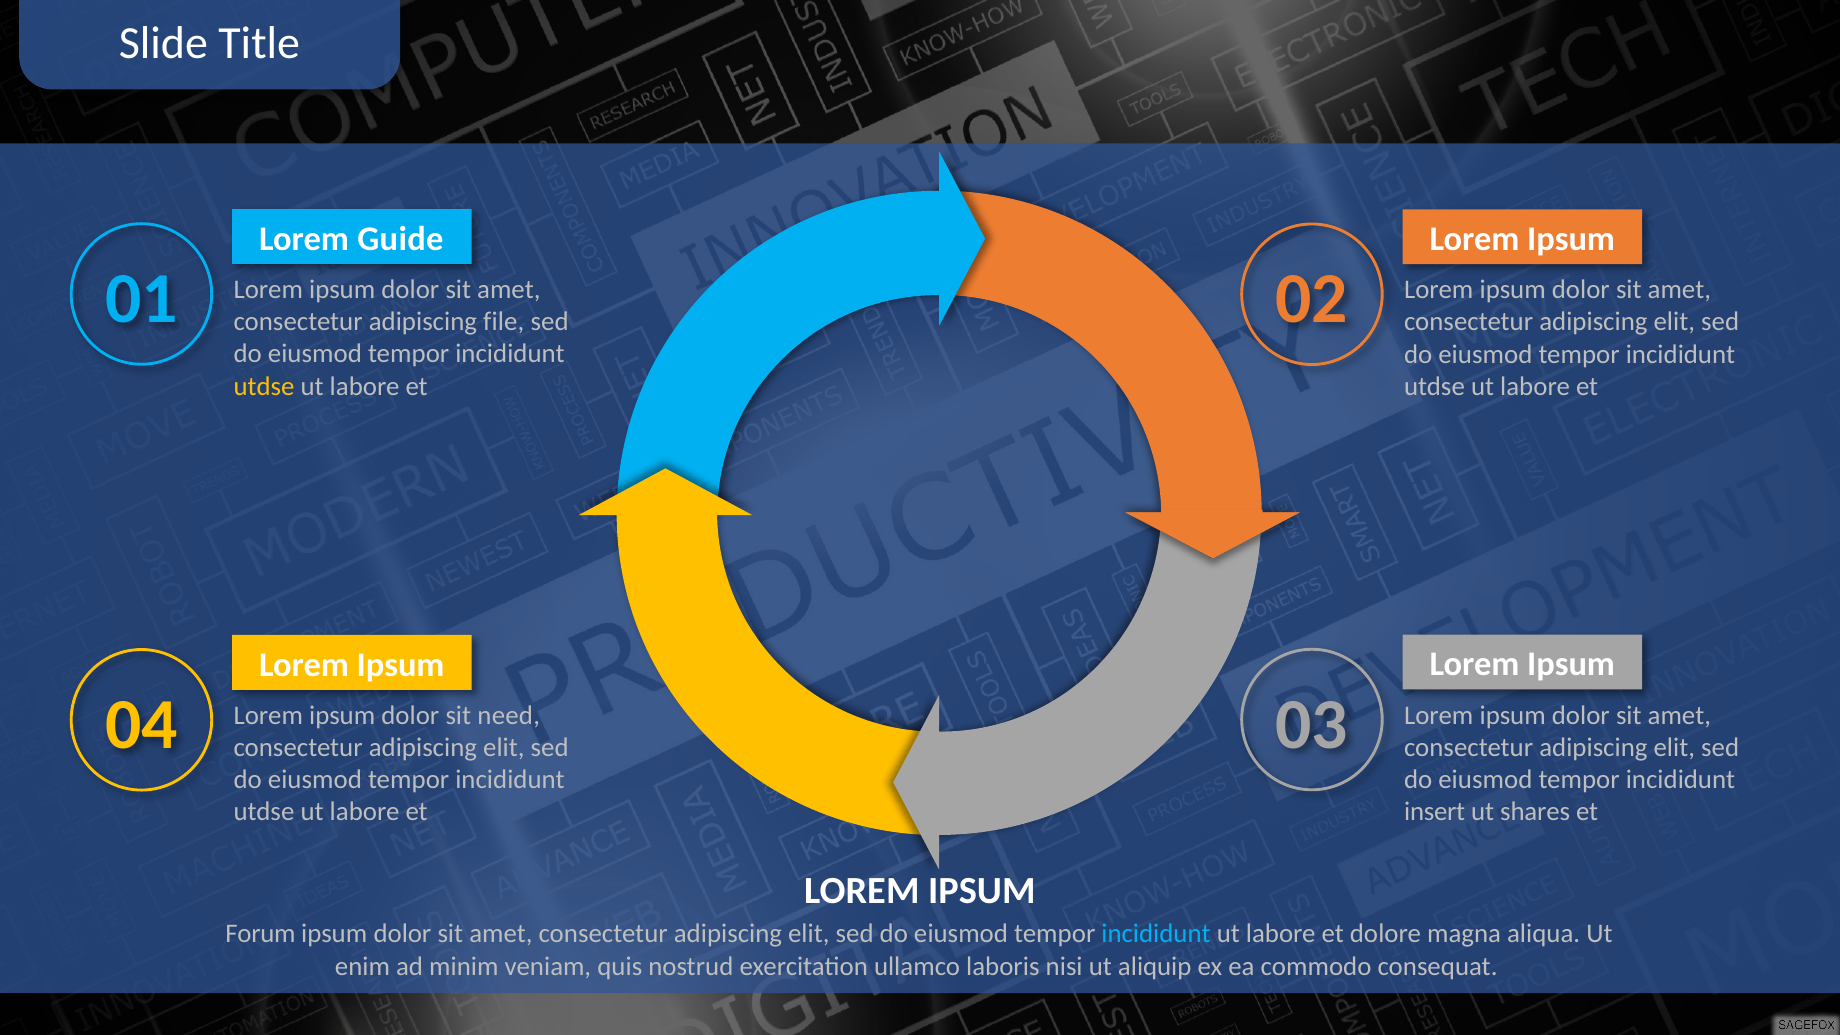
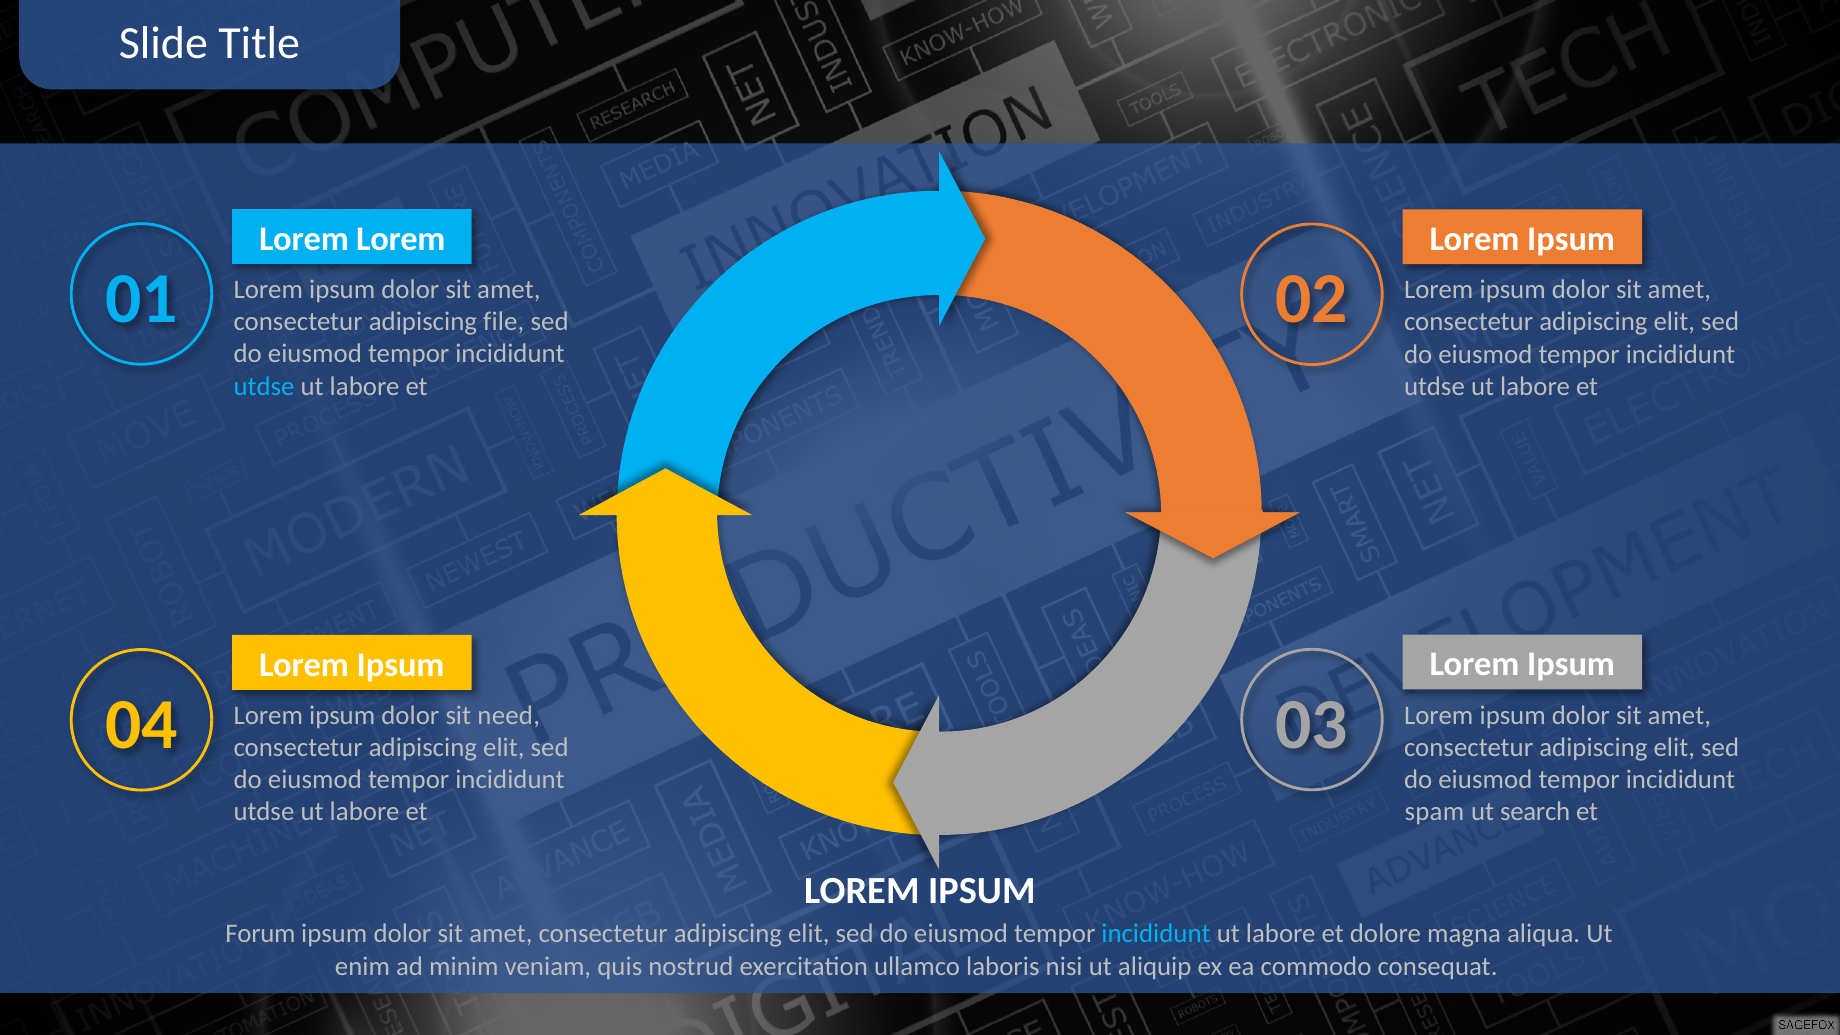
Guide at (400, 239): Guide -> Lorem
utdse at (264, 386) colour: yellow -> light blue
insert: insert -> spam
shares: shares -> search
